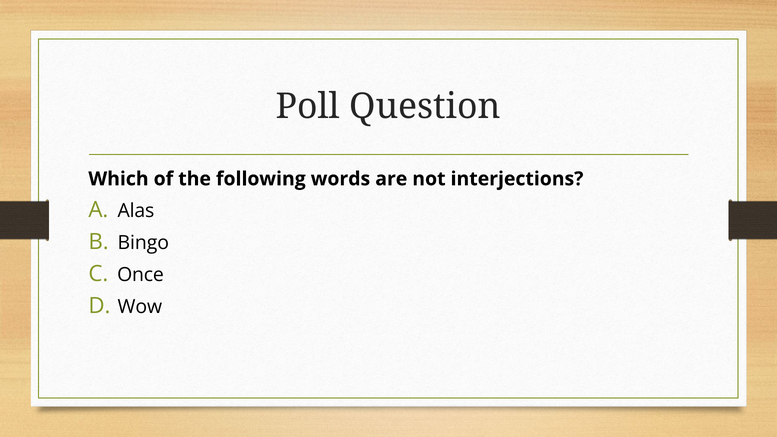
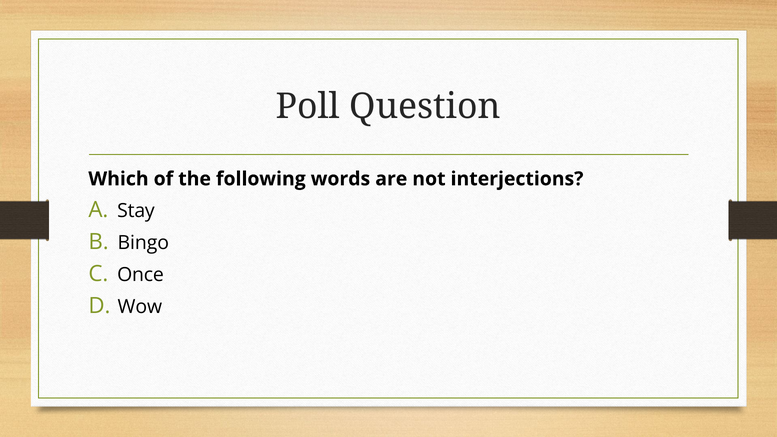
Alas: Alas -> Stay
